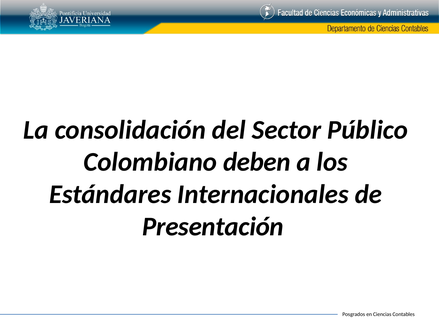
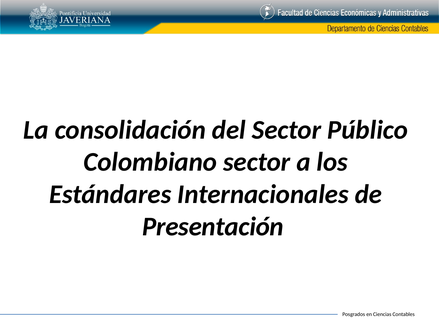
Colombiano deben: deben -> sector
